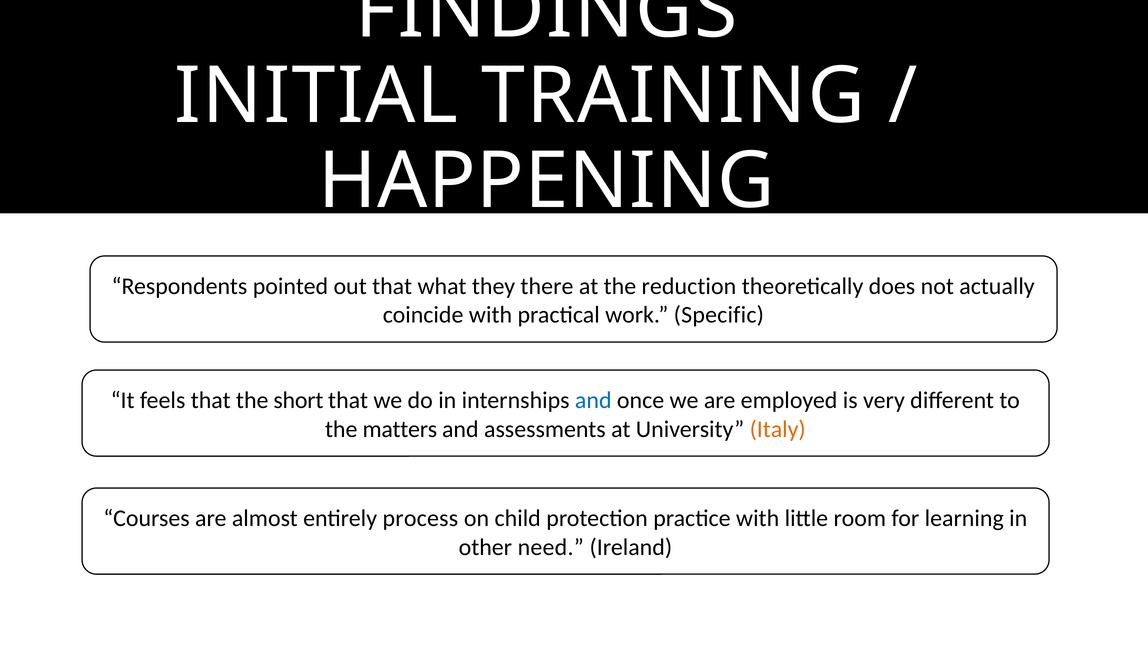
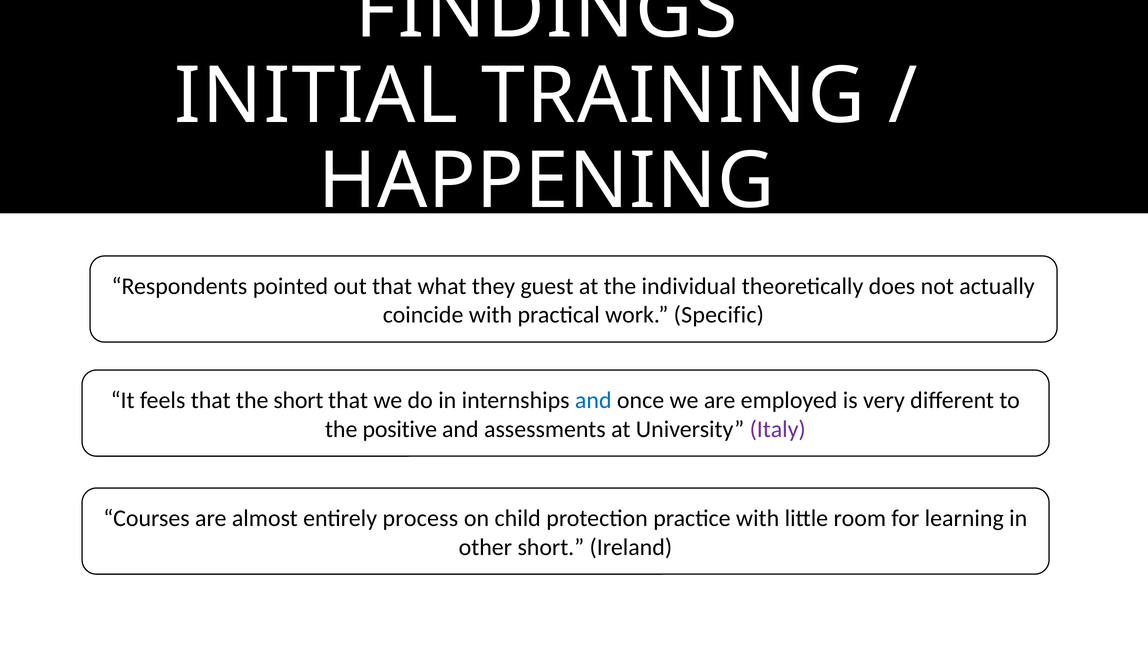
there: there -> guest
reduction: reduction -> individual
matters: matters -> positive
Italy colour: orange -> purple
other need: need -> short
